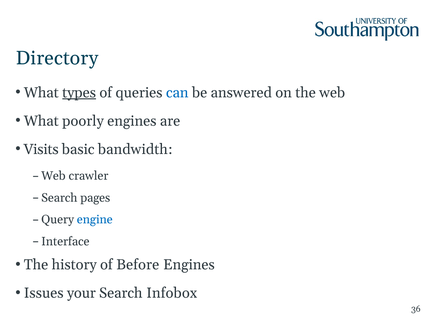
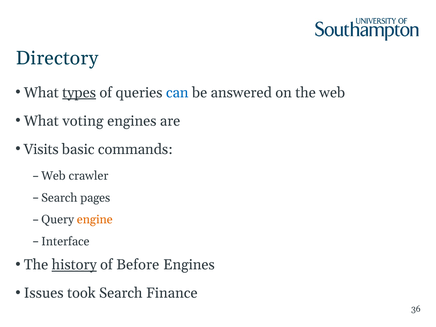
poorly: poorly -> voting
bandwidth: bandwidth -> commands
engine colour: blue -> orange
history underline: none -> present
your: your -> took
Infobox: Infobox -> Finance
